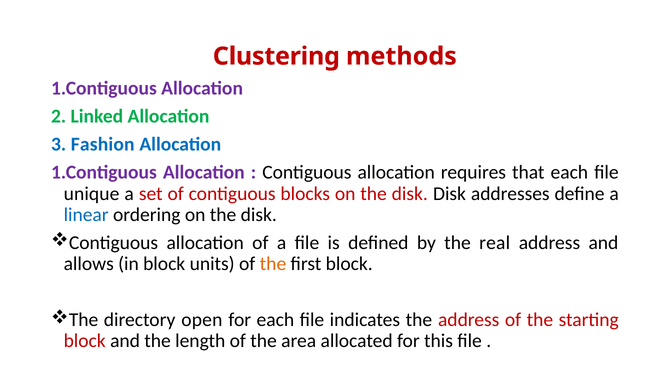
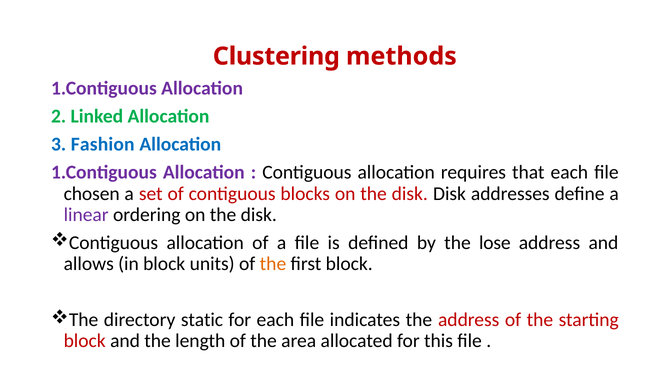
unique: unique -> chosen
linear colour: blue -> purple
real: real -> lose
open: open -> static
